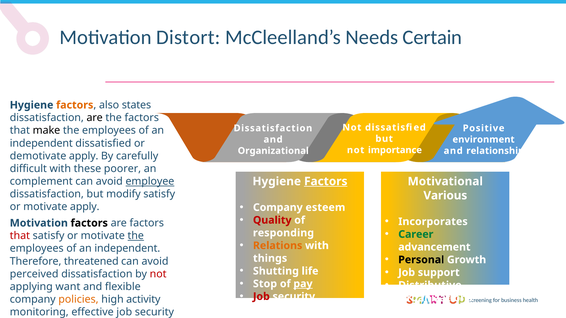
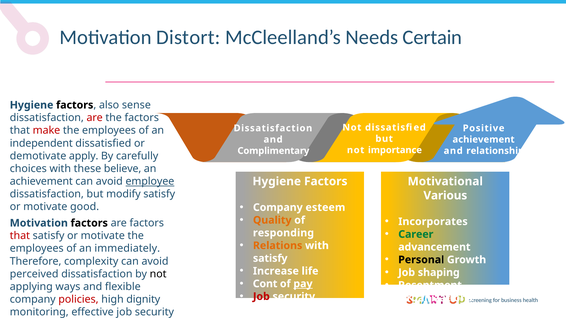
factors at (75, 105) colour: orange -> black
states: states -> sense
are at (95, 118) colour: black -> red
make colour: black -> red
environment at (484, 140): environment -> achievement
Organizational: Organizational -> Complimentary
difficult: difficult -> choices
poorer: poorer -> believe
complement at (41, 182): complement -> achievement
Factors at (326, 182) underline: present -> none
motivate apply: apply -> good
Quality colour: red -> orange
the at (136, 236) underline: present -> none
independent at (127, 249): independent -> immediately
things at (270, 259): things -> satisfy
threatened: threatened -> complexity
Shutting: Shutting -> Increase
support: support -> shaping
not at (158, 274) colour: red -> black
Stop: Stop -> Cont
Distributive: Distributive -> Resentment
want: want -> ways
policies colour: orange -> red
activity: activity -> dignity
